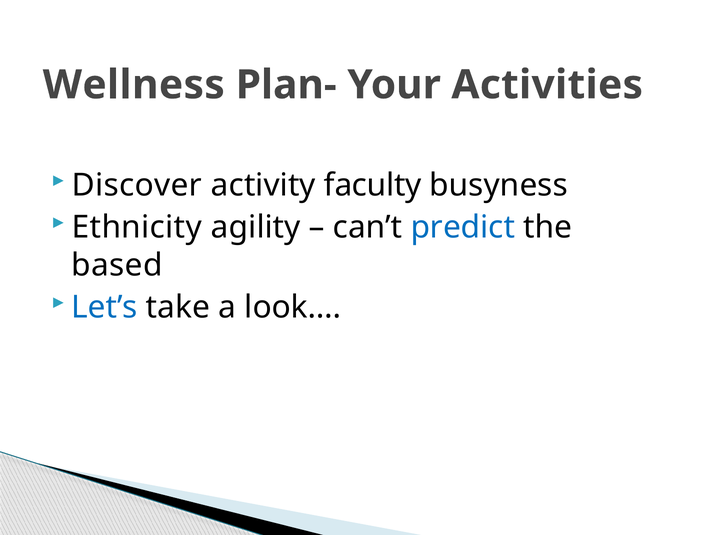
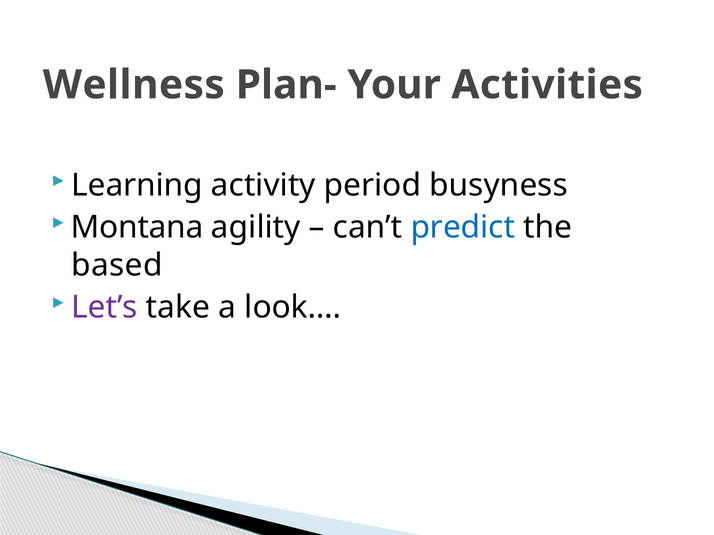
Discover: Discover -> Learning
faculty: faculty -> period
Ethnicity: Ethnicity -> Montana
Let’s colour: blue -> purple
